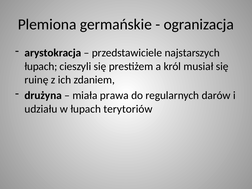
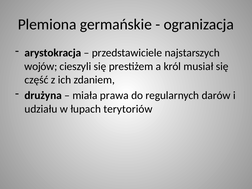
łupach at (41, 66): łupach -> wojów
ruinę: ruinę -> część
